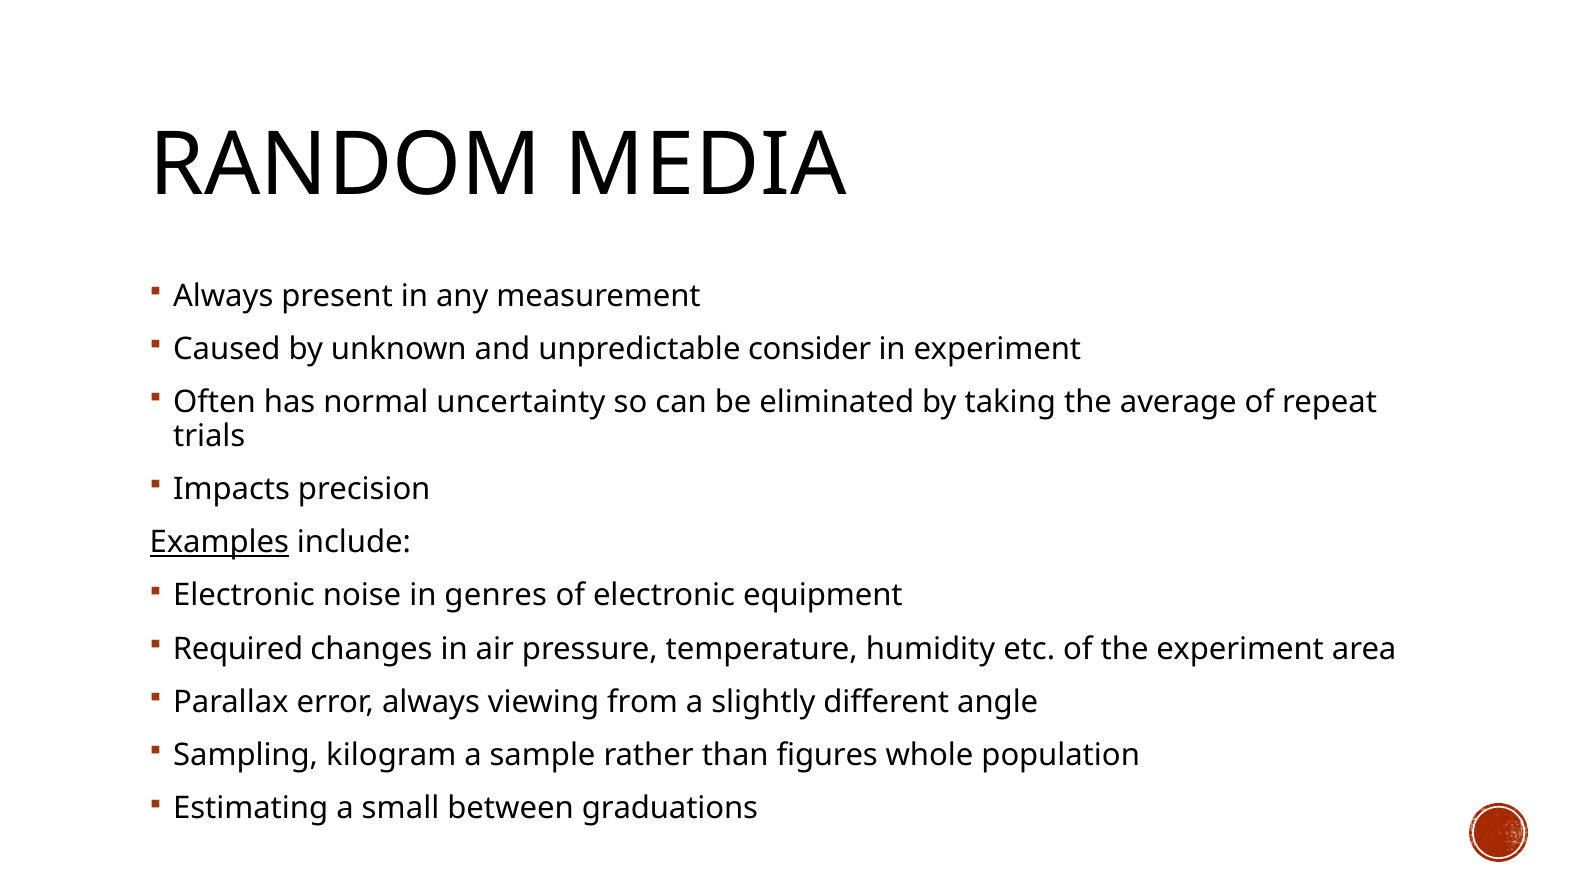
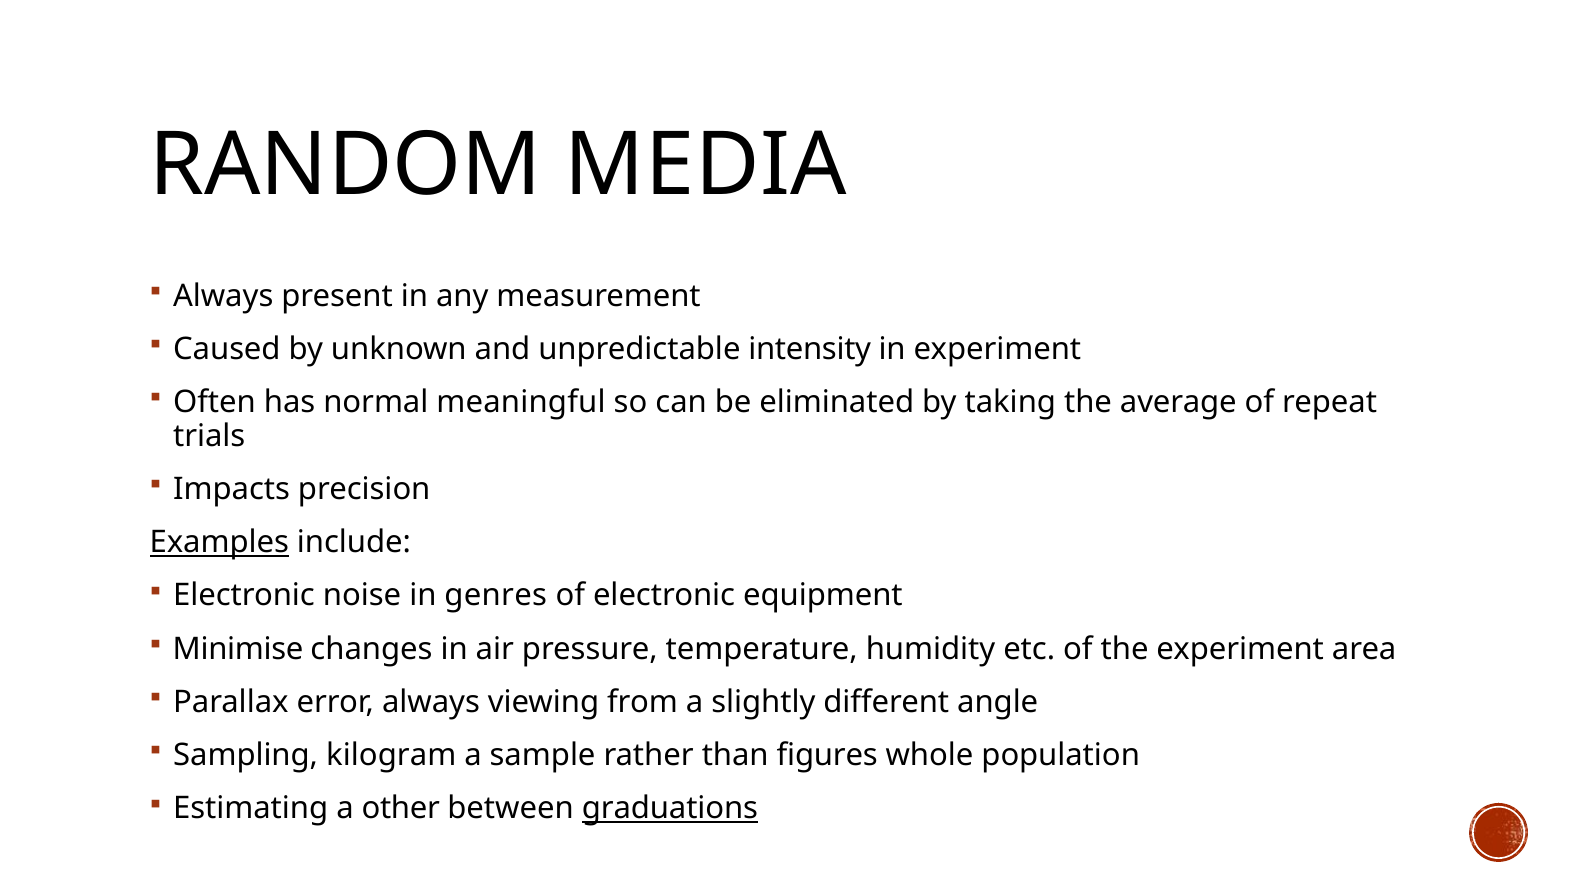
consider: consider -> intensity
uncertainty: uncertainty -> meaningful
Required: Required -> Minimise
small: small -> other
graduations underline: none -> present
